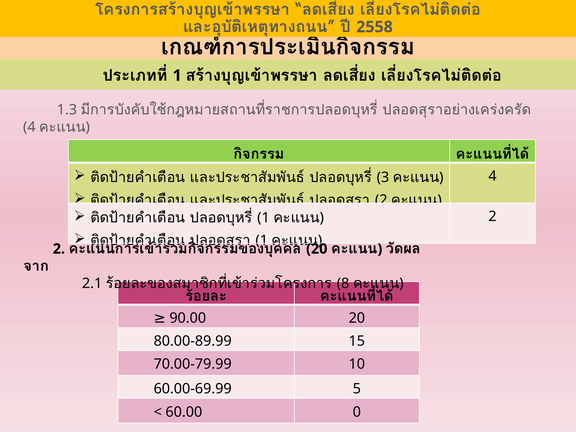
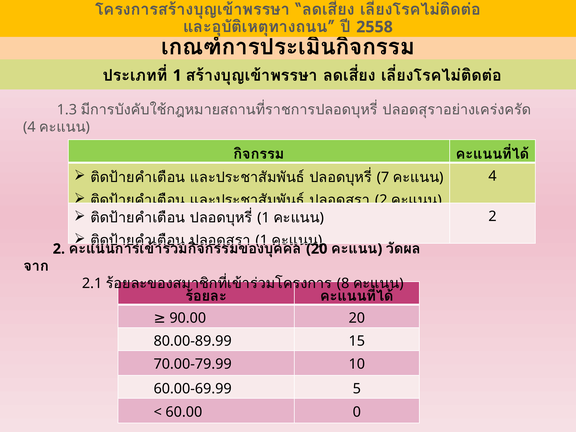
3: 3 -> 7
